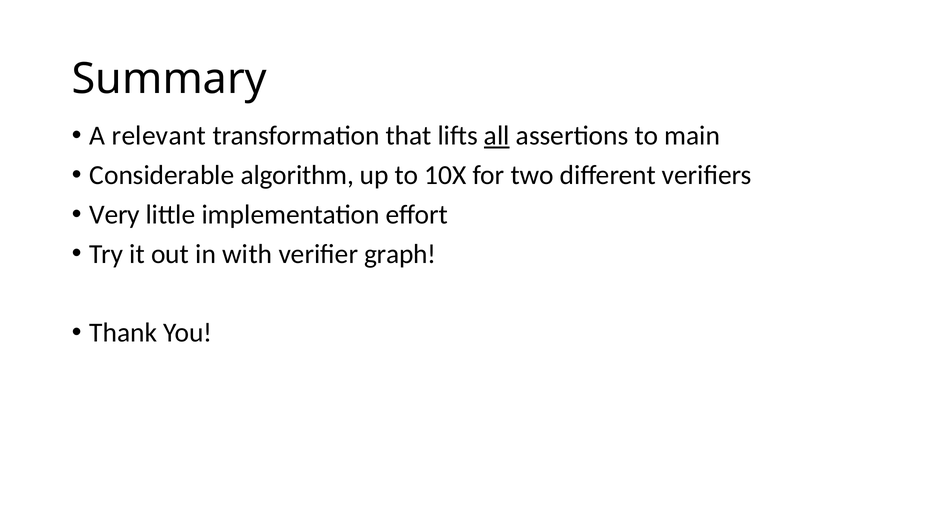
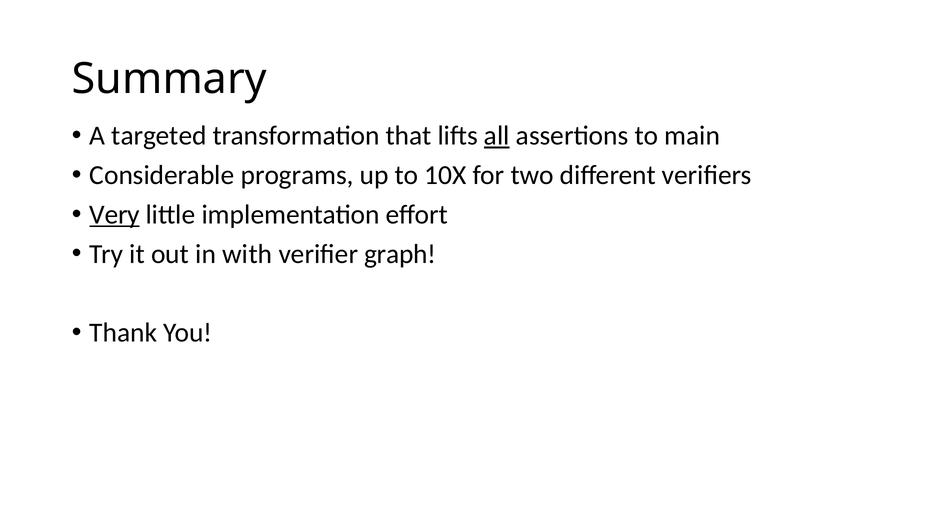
relevant: relevant -> targeted
algorithm: algorithm -> programs
Very underline: none -> present
